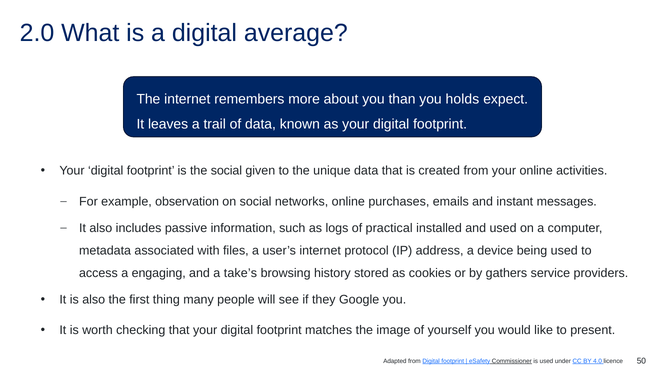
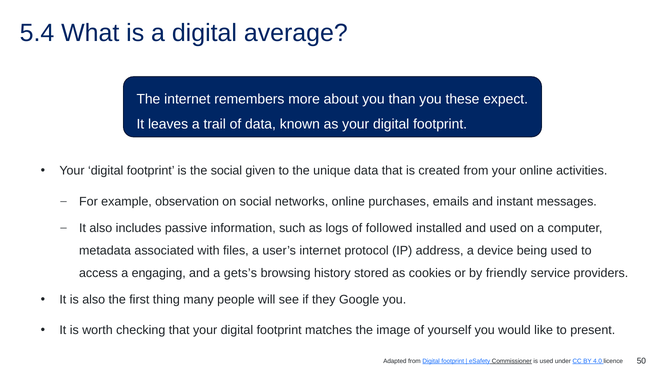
2.0: 2.0 -> 5.4
holds: holds -> these
practical: practical -> followed
take’s: take’s -> gets’s
gathers: gathers -> friendly
